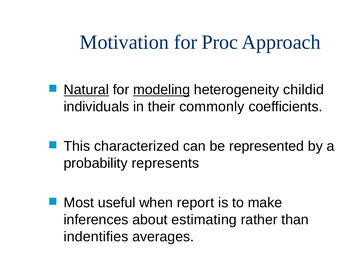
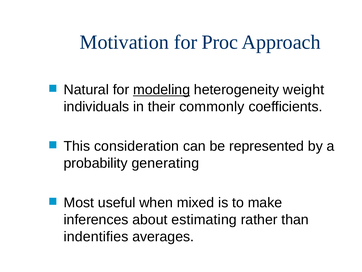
Natural underline: present -> none
childid: childid -> weight
characterized: characterized -> consideration
represents: represents -> generating
report: report -> mixed
